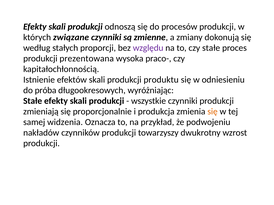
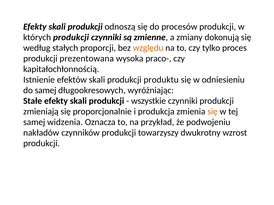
których związane: związane -> produkcji
względu colour: purple -> orange
czy stałe: stałe -> tylko
do próba: próba -> samej
